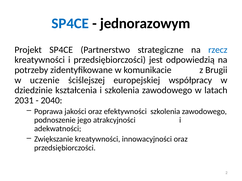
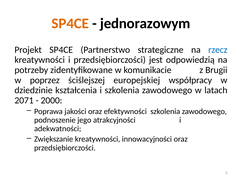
SP4CE at (70, 23) colour: blue -> orange
uczenie: uczenie -> poprzez
2031: 2031 -> 2071
2040: 2040 -> 2000
